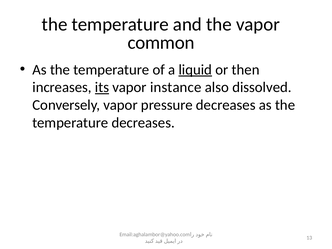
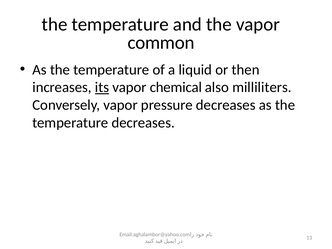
liquid underline: present -> none
instance: instance -> chemical
dissolved: dissolved -> milliliters
